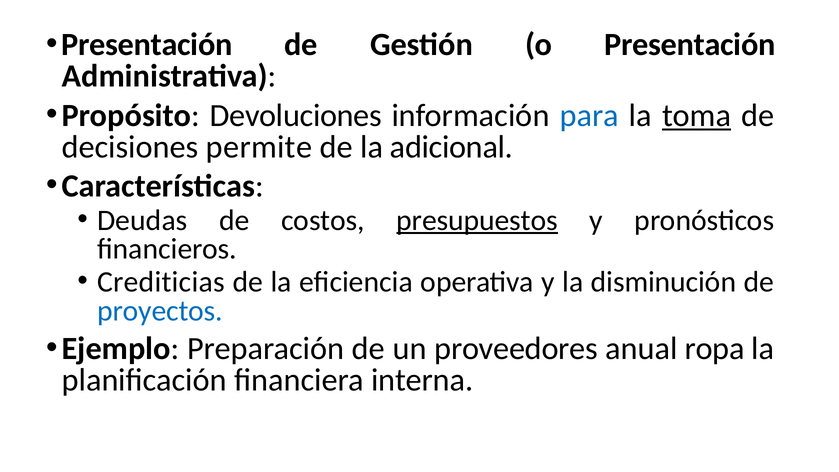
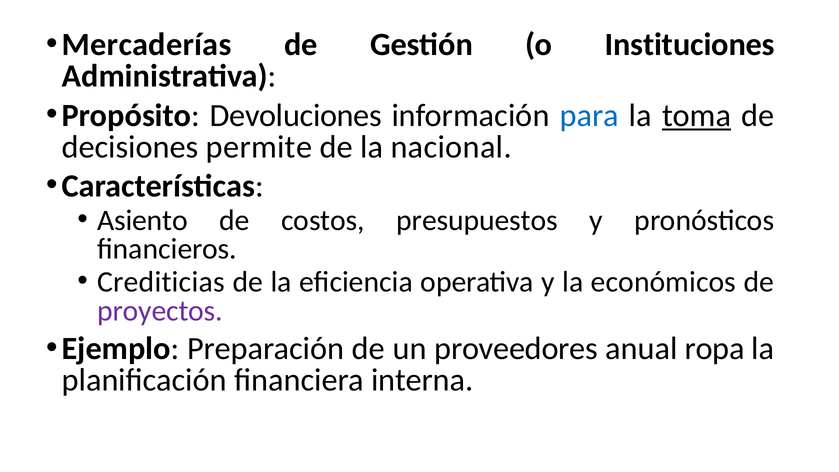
Presentación at (147, 45): Presentación -> Mercaderías
o Presentación: Presentación -> Instituciones
adicional: adicional -> nacional
Deudas: Deudas -> Asiento
presupuestos underline: present -> none
disminución: disminución -> económicos
proyectos colour: blue -> purple
